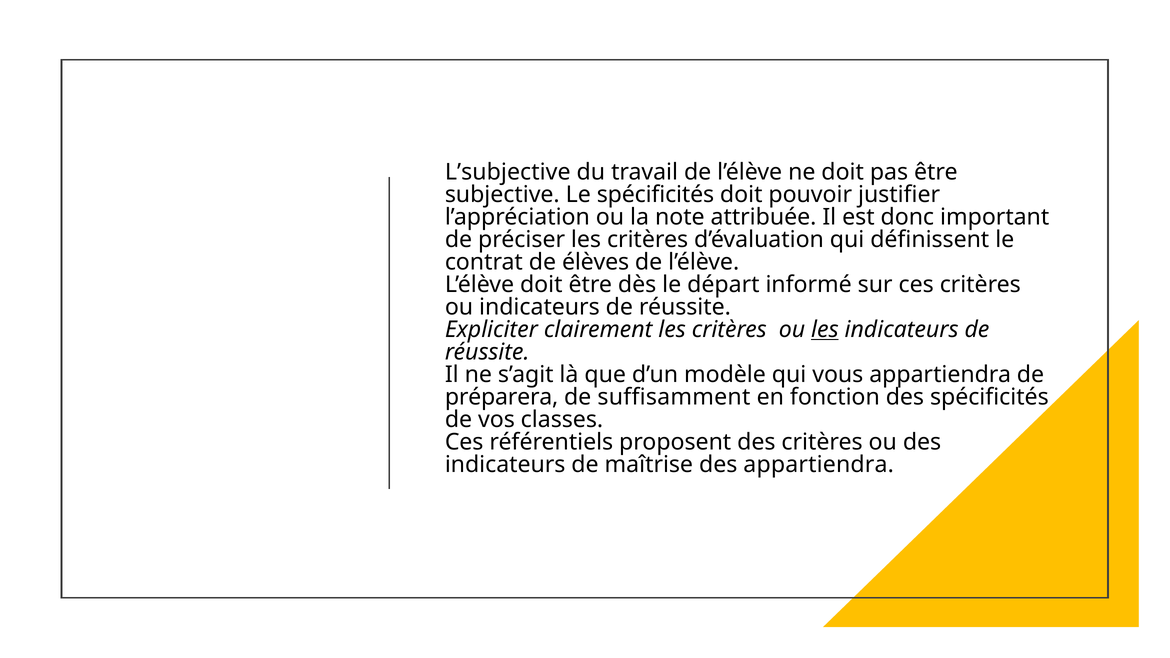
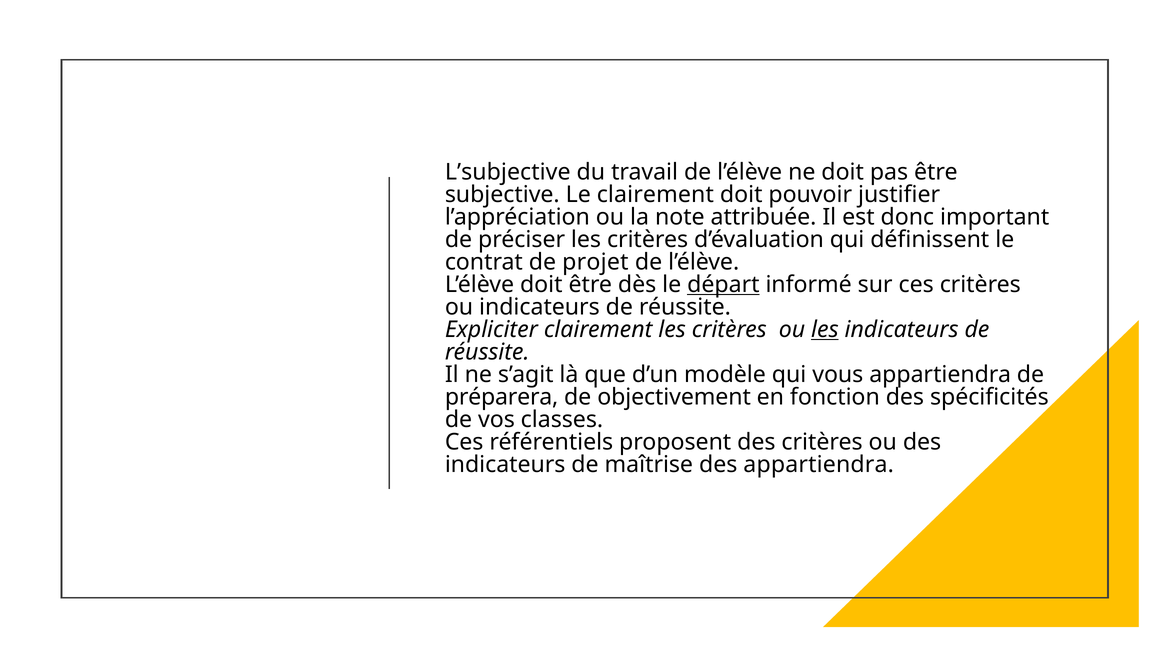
Le spécificités: spécificités -> clairement
élèves: élèves -> projet
départ underline: none -> present
suffisamment: suffisamment -> objectivement
